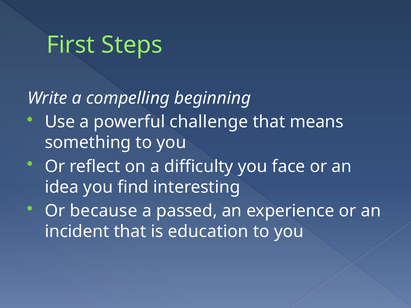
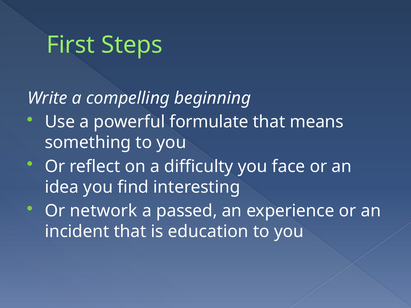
challenge: challenge -> formulate
because: because -> network
